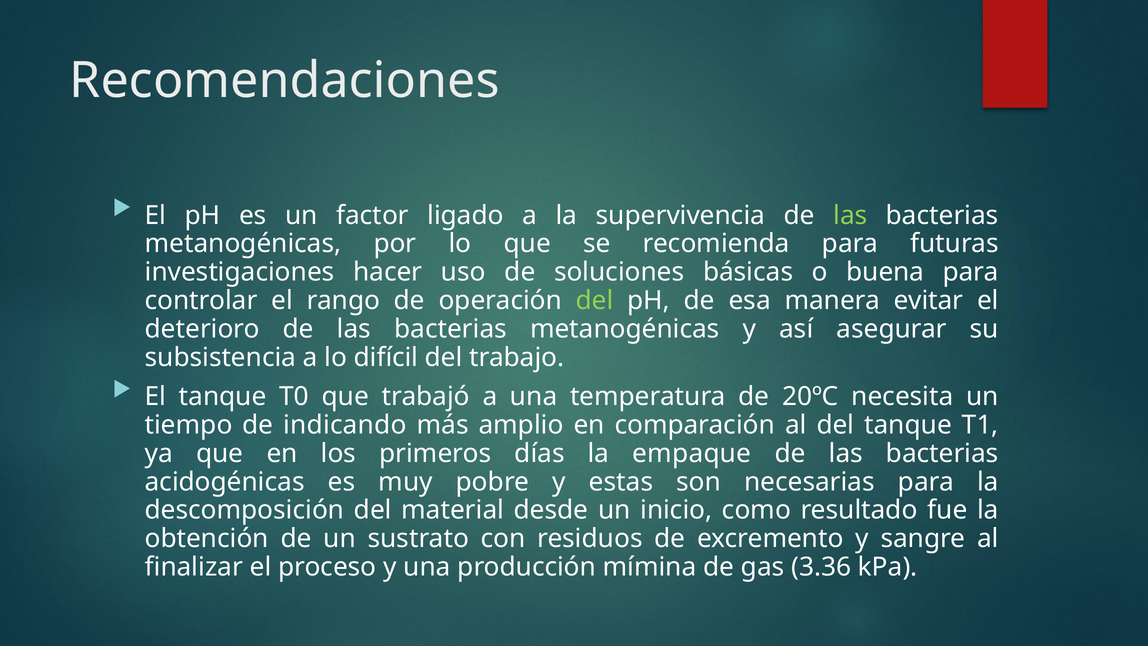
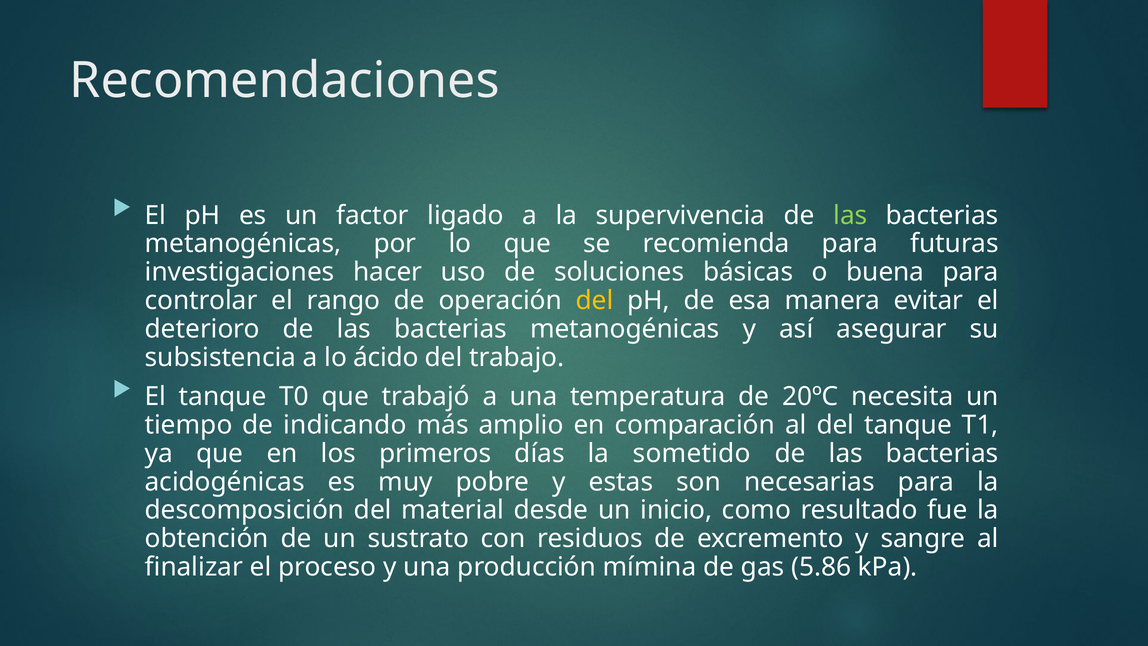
del at (595, 300) colour: light green -> yellow
difícil: difícil -> ácido
empaque: empaque -> sometido
3.36: 3.36 -> 5.86
